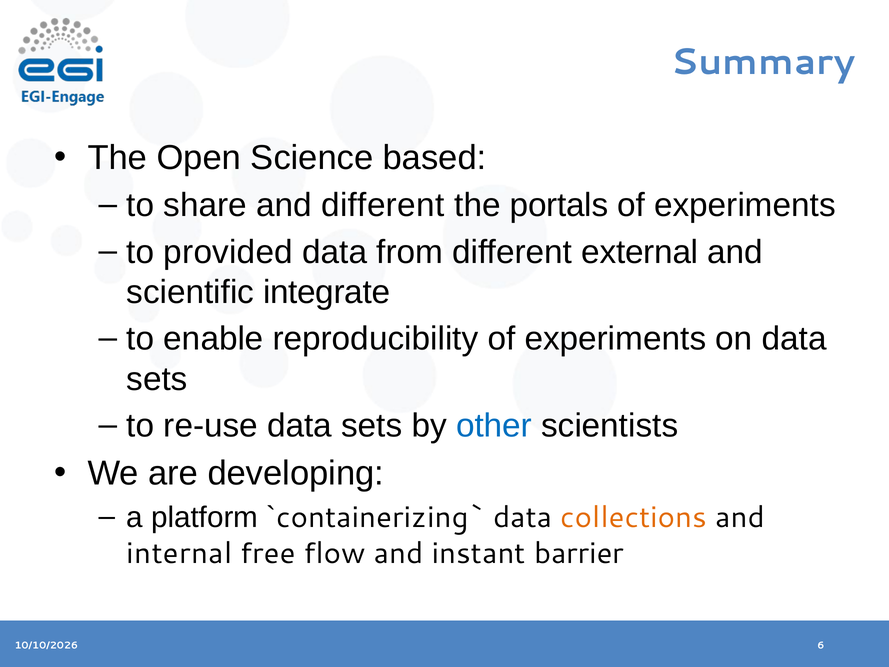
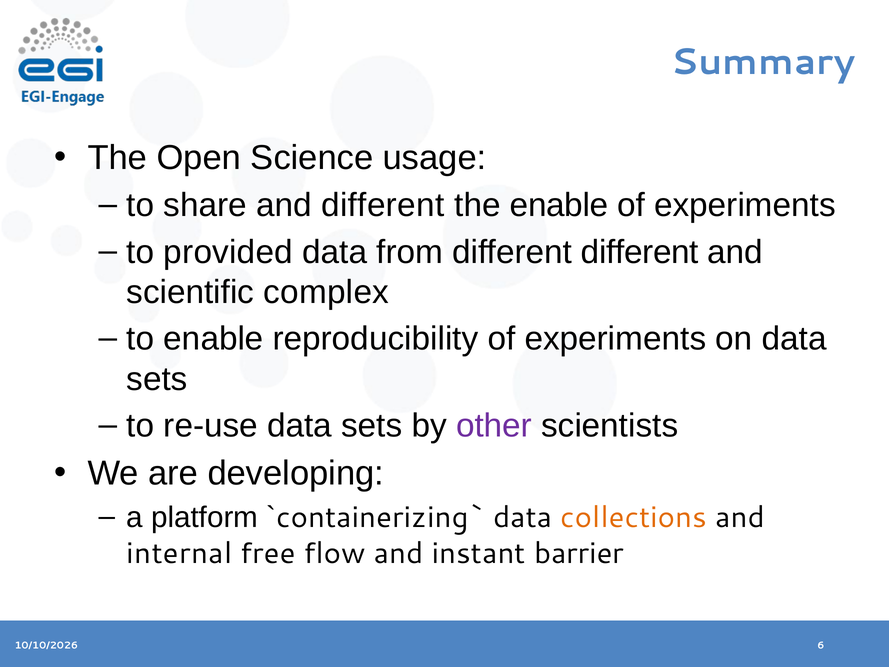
based: based -> usage
the portals: portals -> enable
different external: external -> different
integrate: integrate -> complex
other colour: blue -> purple
